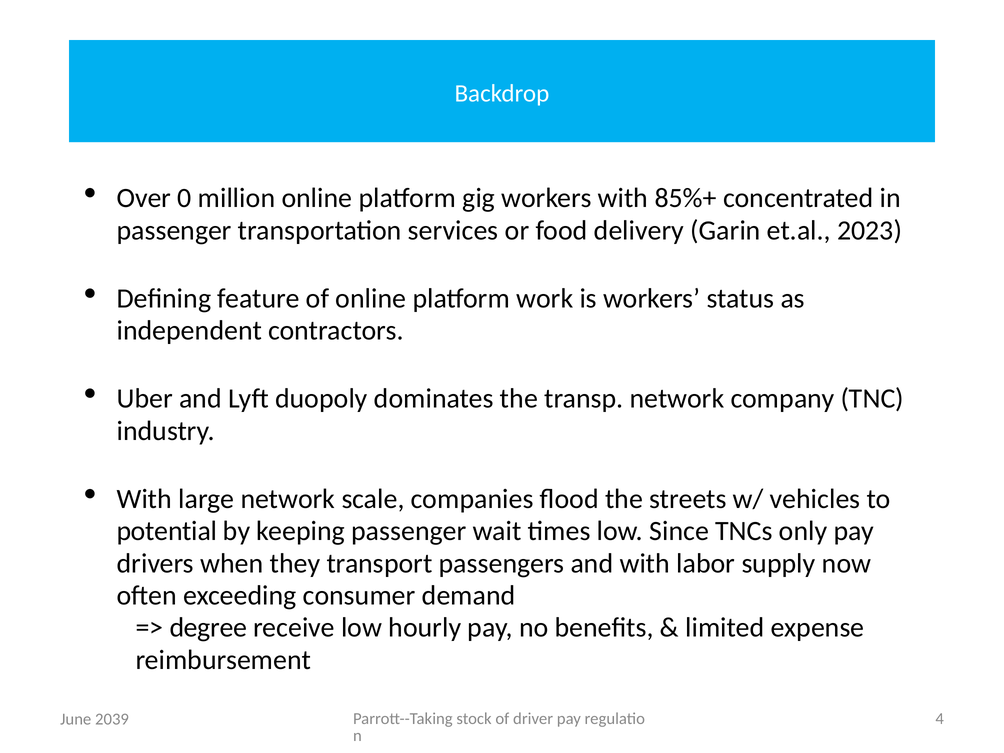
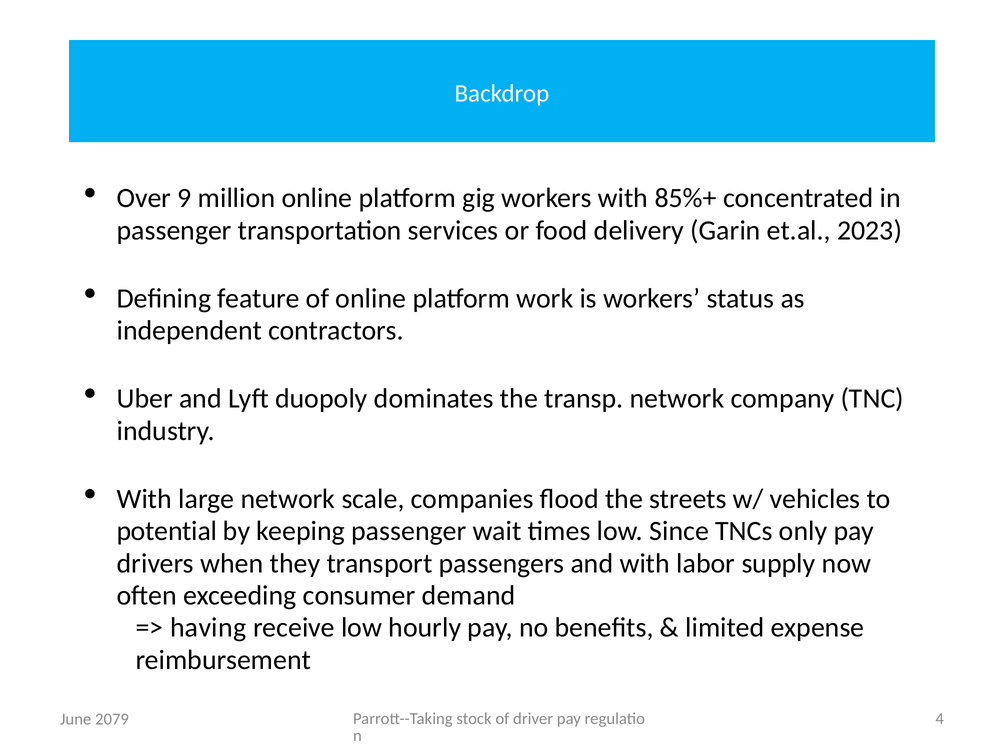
0: 0 -> 9
degree: degree -> having
2039: 2039 -> 2079
